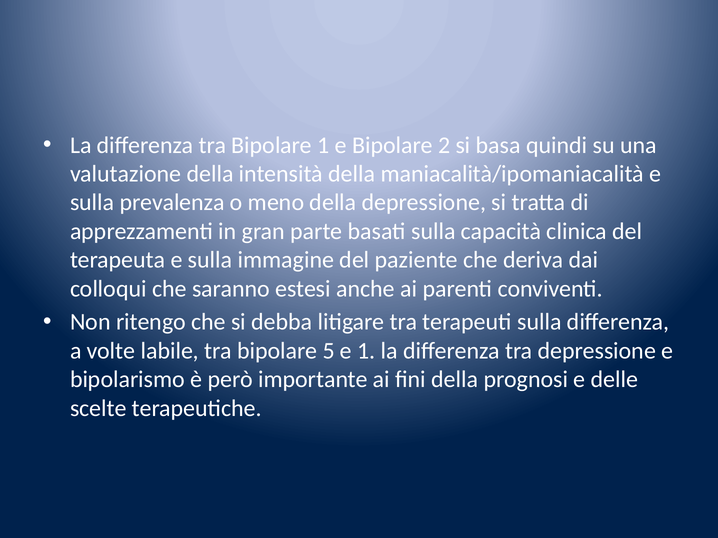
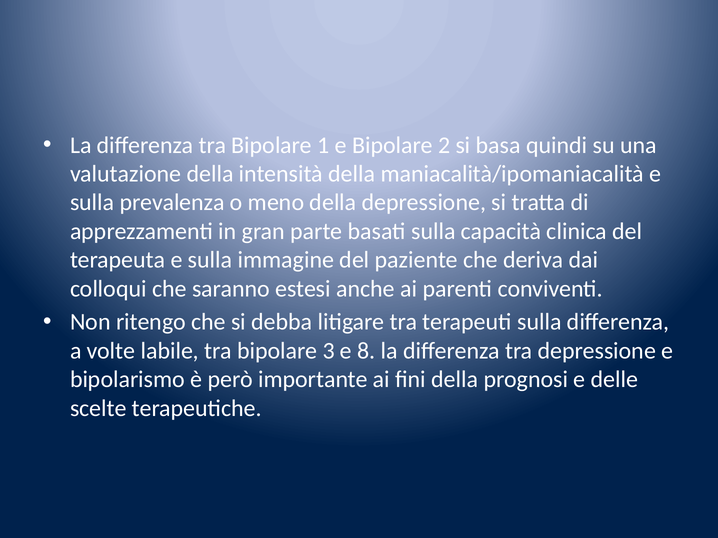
5: 5 -> 3
e 1: 1 -> 8
